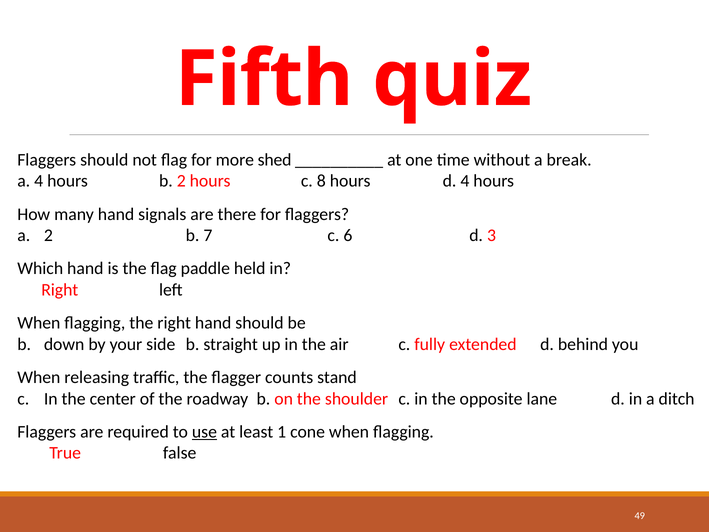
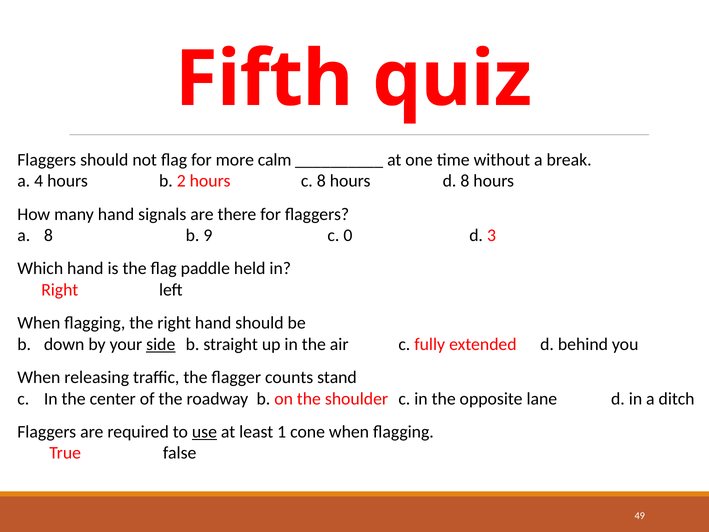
shed: shed -> calm
d 4: 4 -> 8
a 2: 2 -> 8
7: 7 -> 9
6: 6 -> 0
side underline: none -> present
